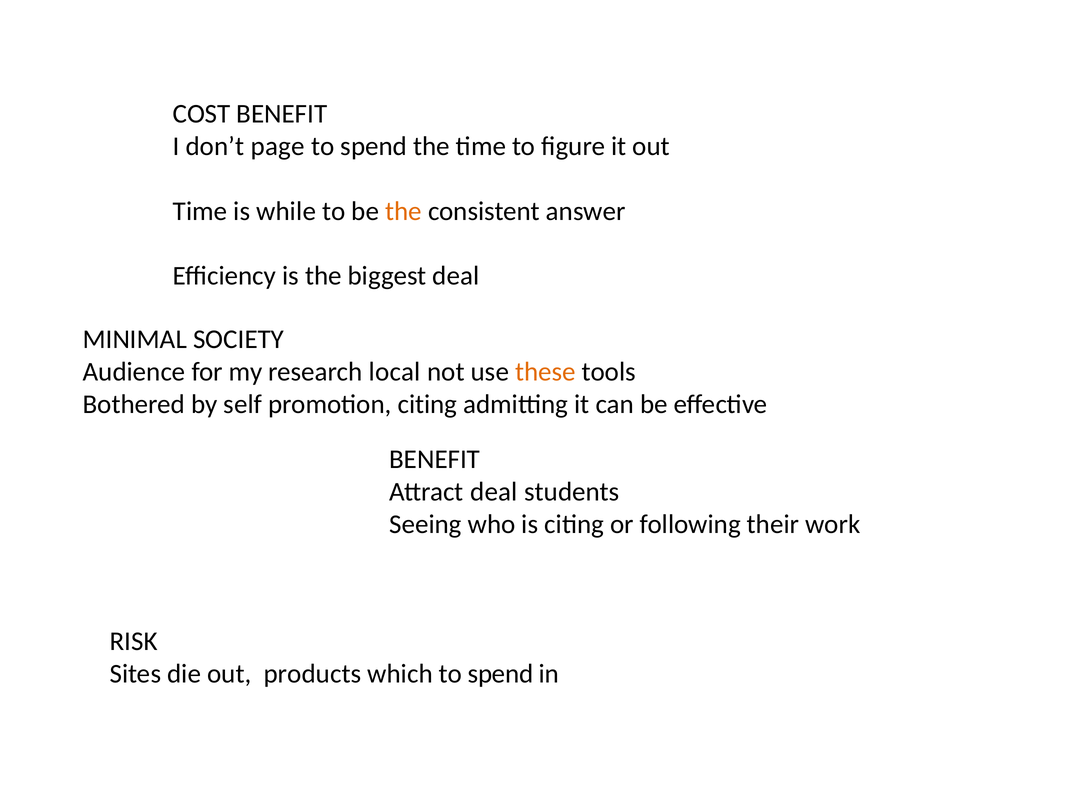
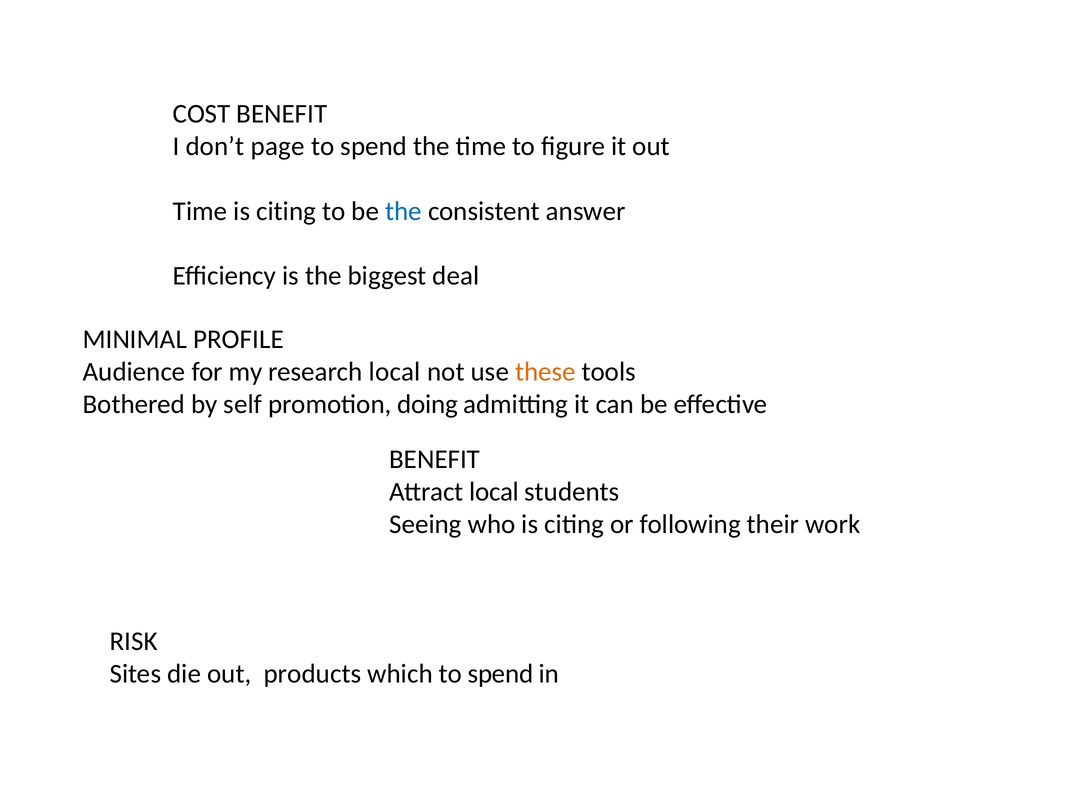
Time is while: while -> citing
the at (404, 211) colour: orange -> blue
SOCIETY: SOCIETY -> PROFILE
promotion citing: citing -> doing
Attract deal: deal -> local
